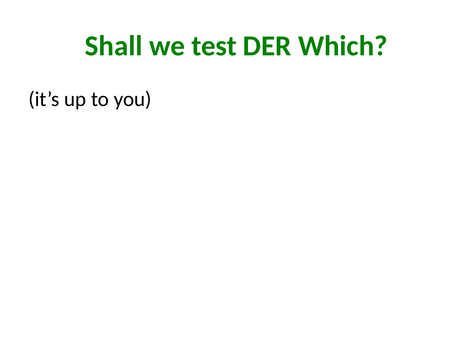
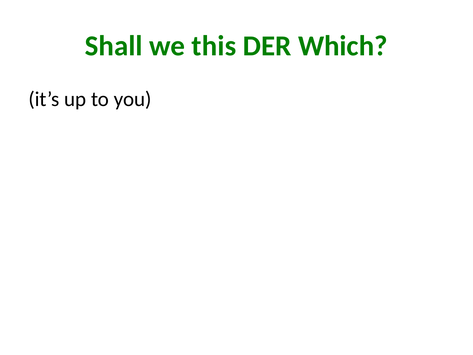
test: test -> this
